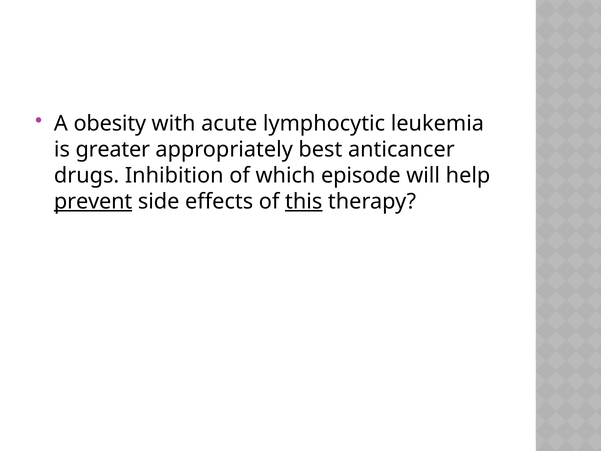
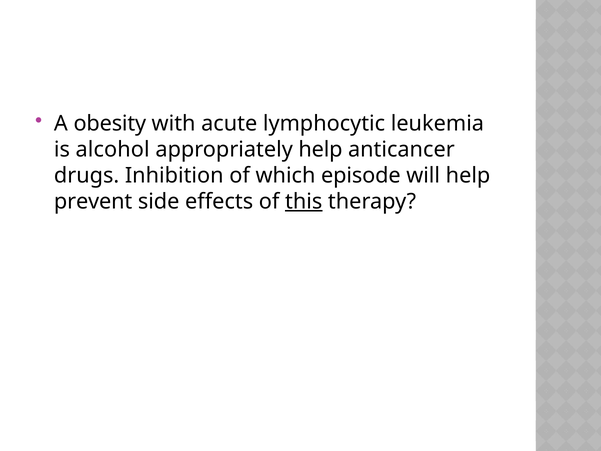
greater: greater -> alcohol
appropriately best: best -> help
prevent underline: present -> none
